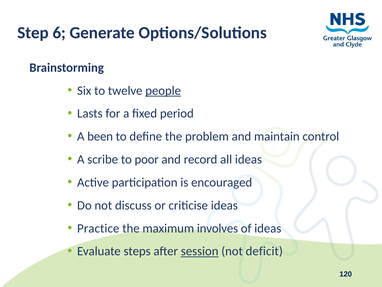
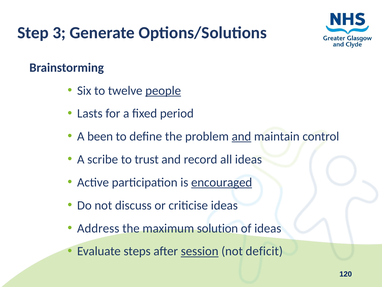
6: 6 -> 3
and at (241, 136) underline: none -> present
poor: poor -> trust
encouraged underline: none -> present
Practice: Practice -> Address
involves: involves -> solution
